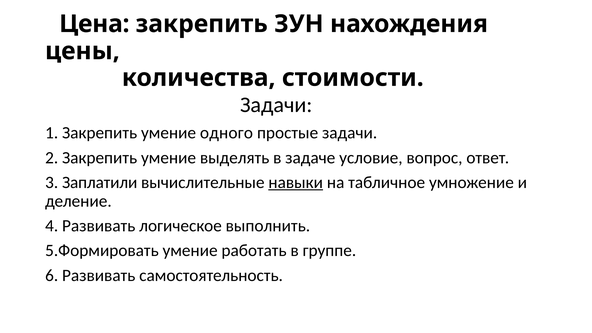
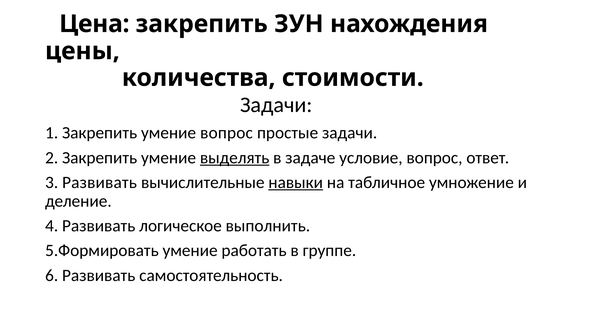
умение одного: одного -> вопрос
выделять underline: none -> present
3 Заплатили: Заплатили -> Развивать
